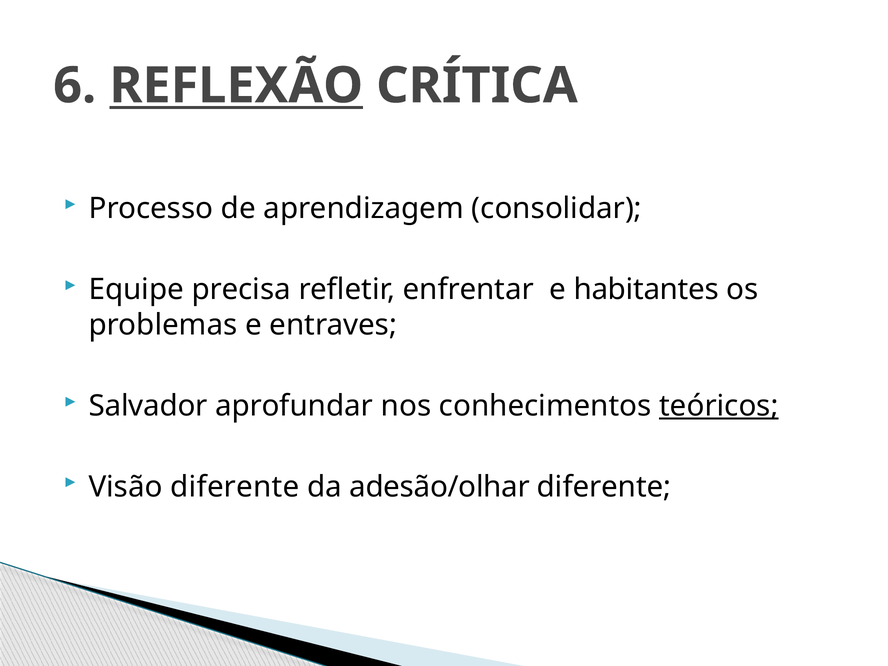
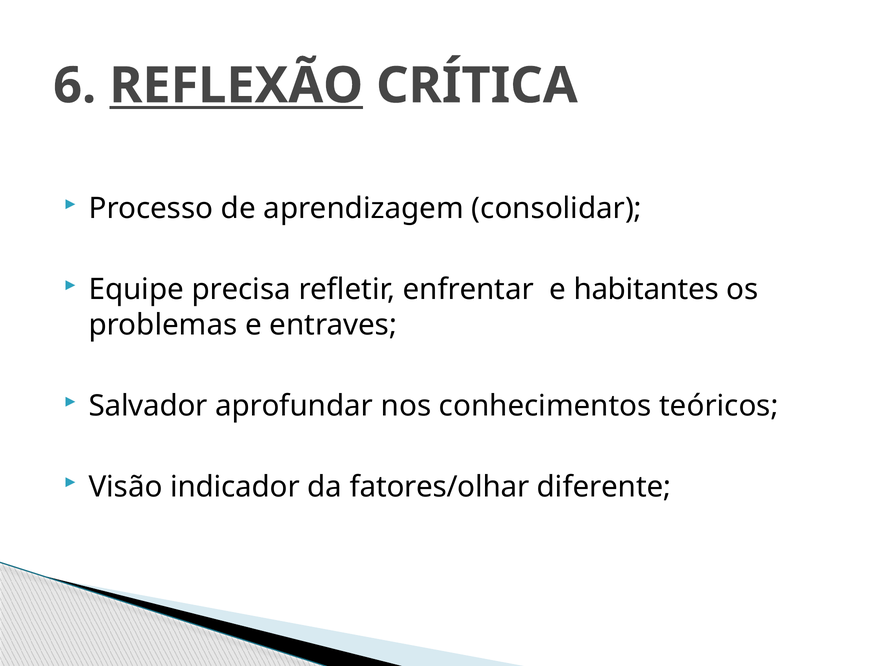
teóricos underline: present -> none
Visão diferente: diferente -> indicador
adesão/olhar: adesão/olhar -> fatores/olhar
